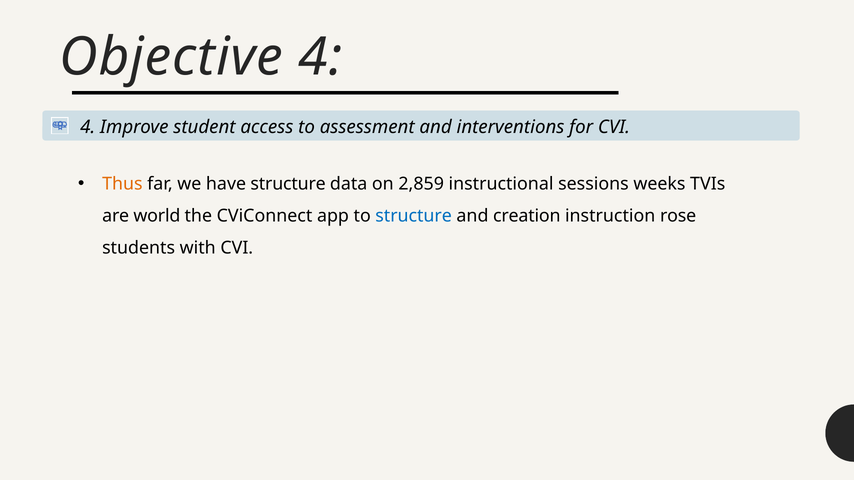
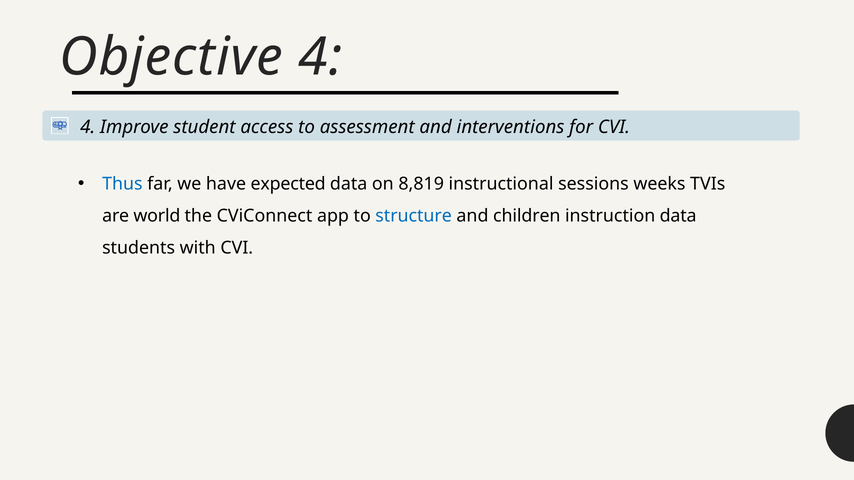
Thus colour: orange -> blue
have structure: structure -> expected
2,859: 2,859 -> 8,819
creation: creation -> children
instruction rose: rose -> data
